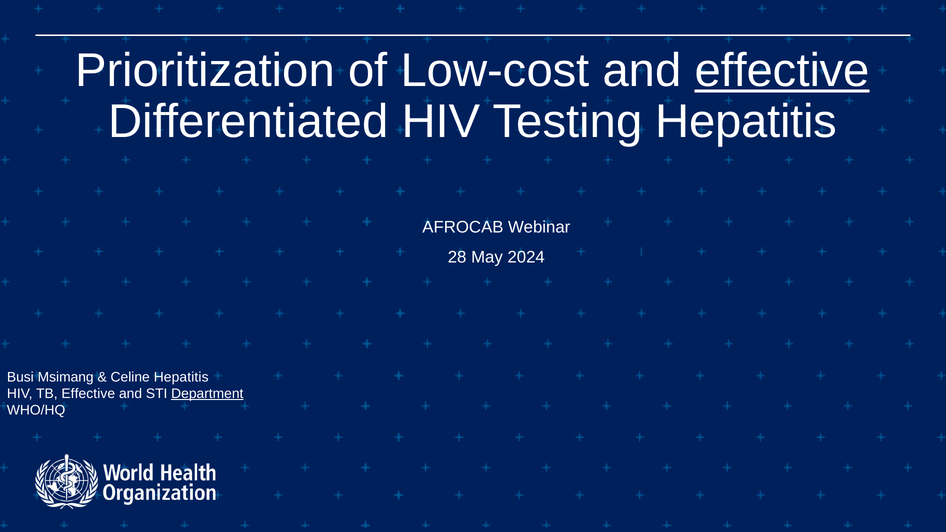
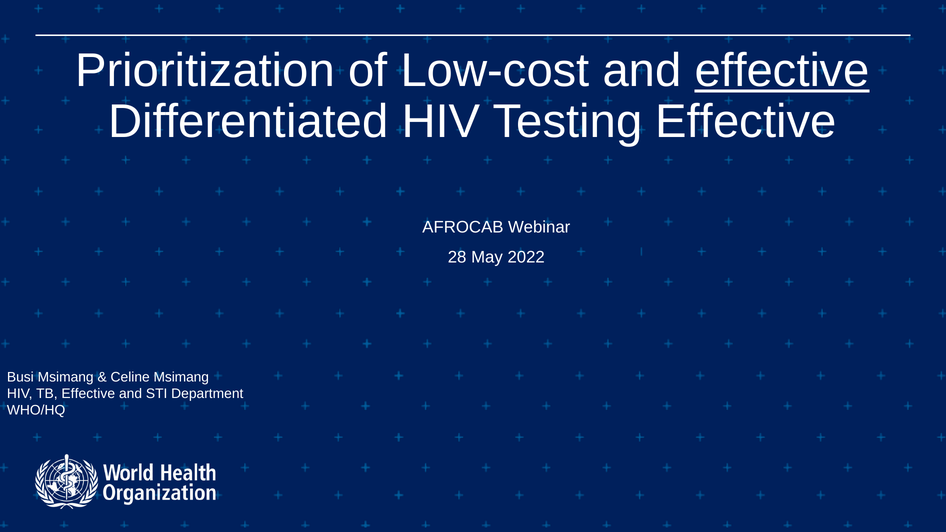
Testing Hepatitis: Hepatitis -> Effective
2024: 2024 -> 2022
Celine Hepatitis: Hepatitis -> Msimang
Department underline: present -> none
